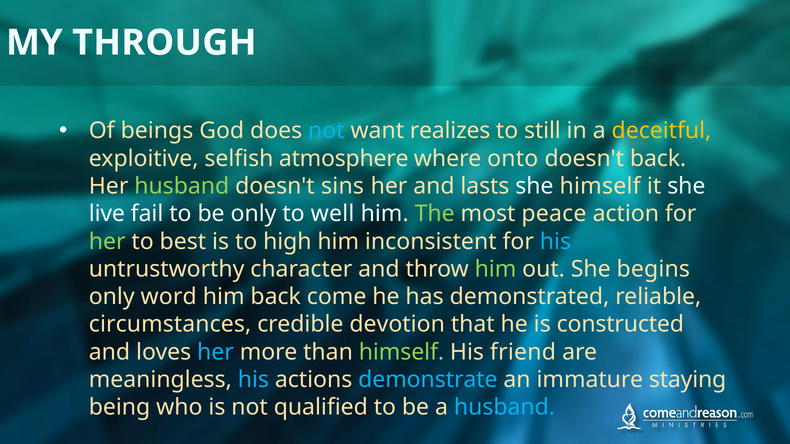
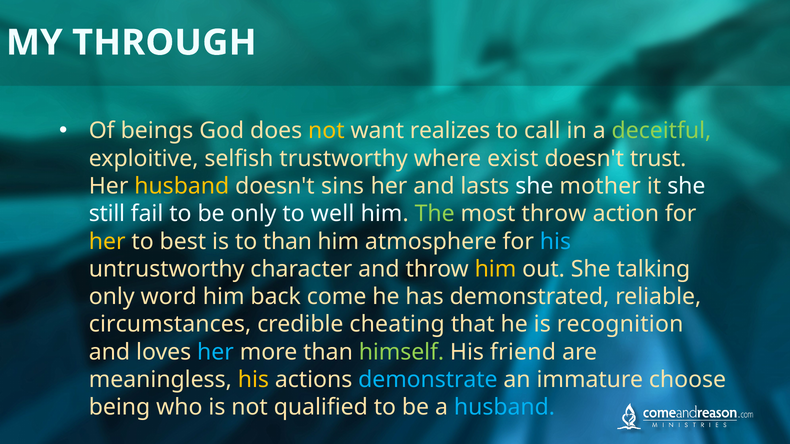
not at (326, 131) colour: light blue -> yellow
still: still -> call
deceitful colour: yellow -> light green
atmosphere: atmosphere -> trustworthy
onto: onto -> exist
doesn't back: back -> trust
husband at (182, 186) colour: light green -> yellow
she himself: himself -> mother
live: live -> still
most peace: peace -> throw
her at (107, 242) colour: light green -> yellow
to high: high -> than
inconsistent: inconsistent -> atmosphere
him at (496, 269) colour: light green -> yellow
begins: begins -> talking
devotion: devotion -> cheating
constructed: constructed -> recognition
his at (253, 380) colour: light blue -> yellow
staying: staying -> choose
